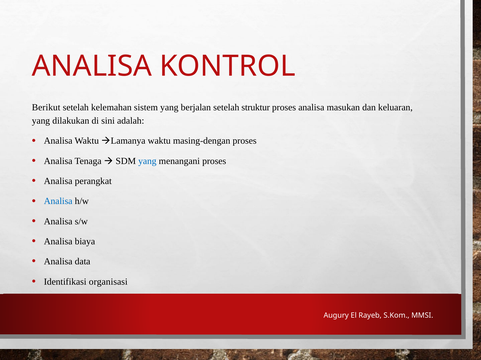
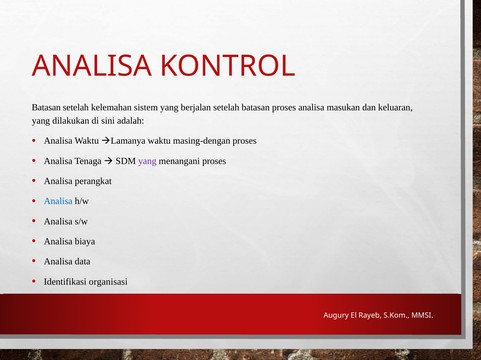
Berikut at (46, 108): Berikut -> Batasan
setelah struktur: struktur -> batasan
yang at (147, 161) colour: blue -> purple
